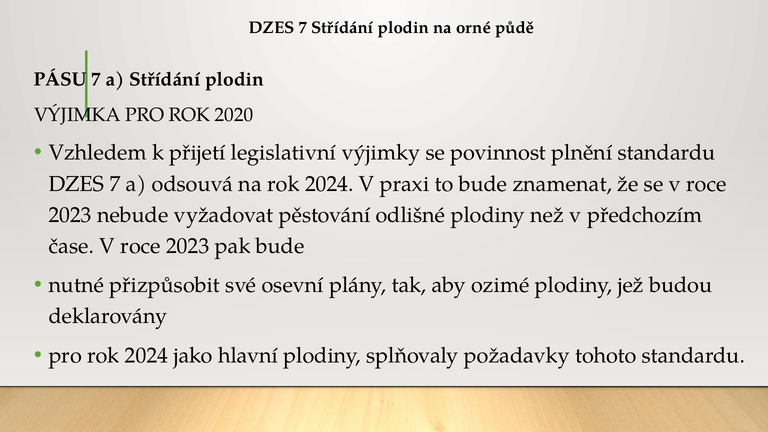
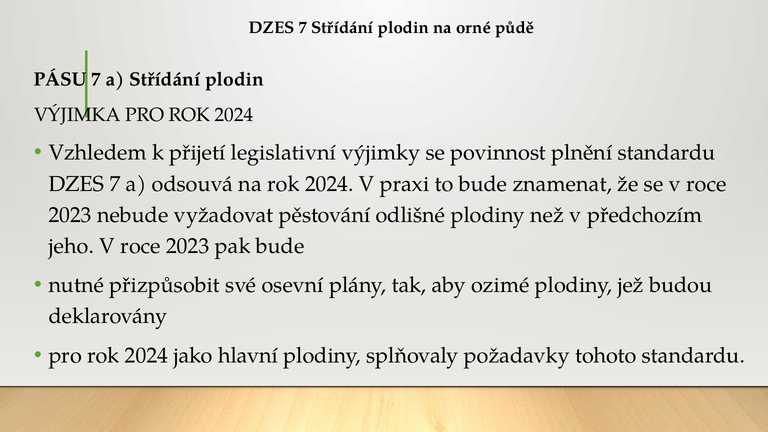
VÝJIMKA PRO ROK 2020: 2020 -> 2024
čase: čase -> jeho
